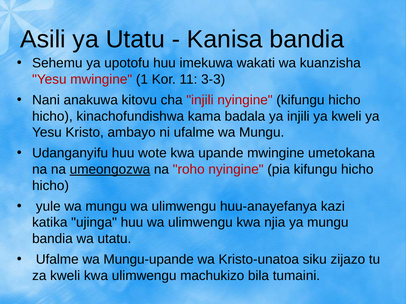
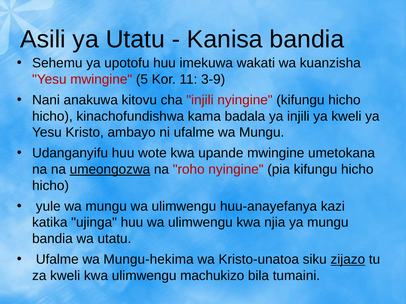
1: 1 -> 5
3-3: 3-3 -> 3-9
Mungu-upande: Mungu-upande -> Mungu-hekima
zijazo underline: none -> present
